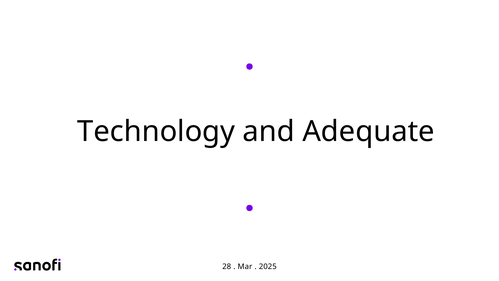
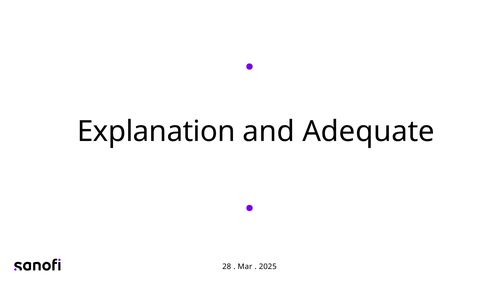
Technology: Technology -> Explanation
